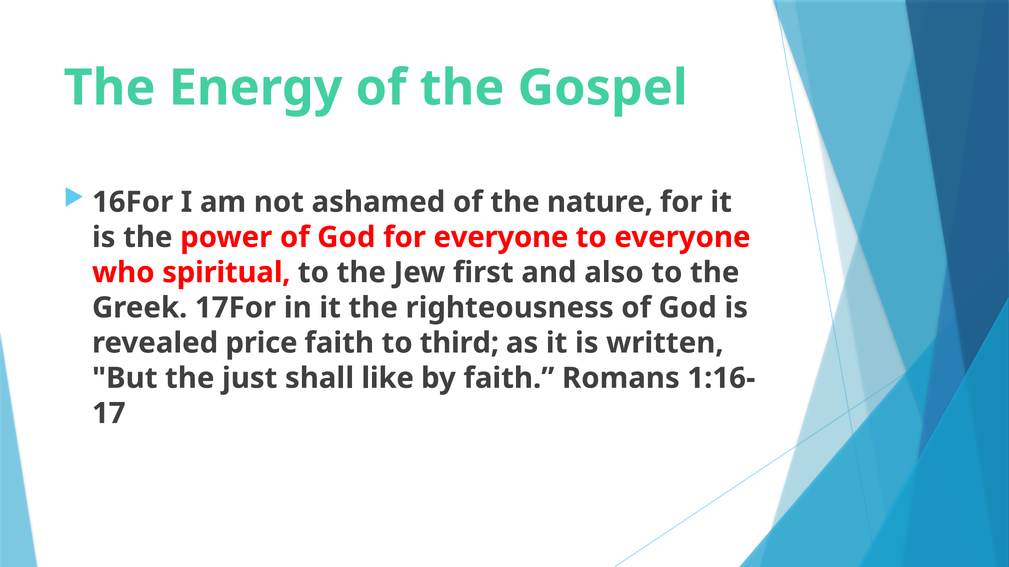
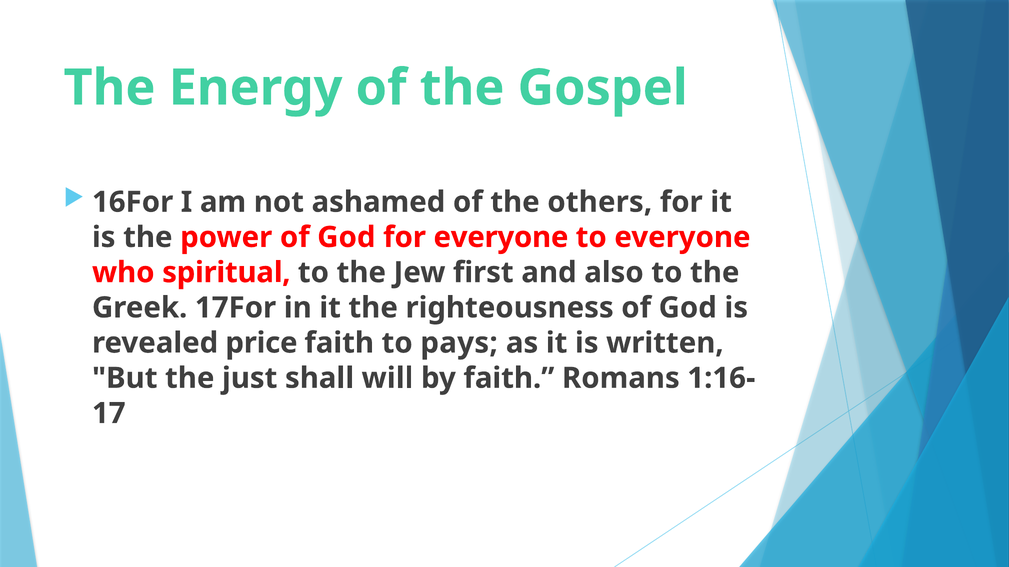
nature: nature -> others
third: third -> pays
like: like -> will
